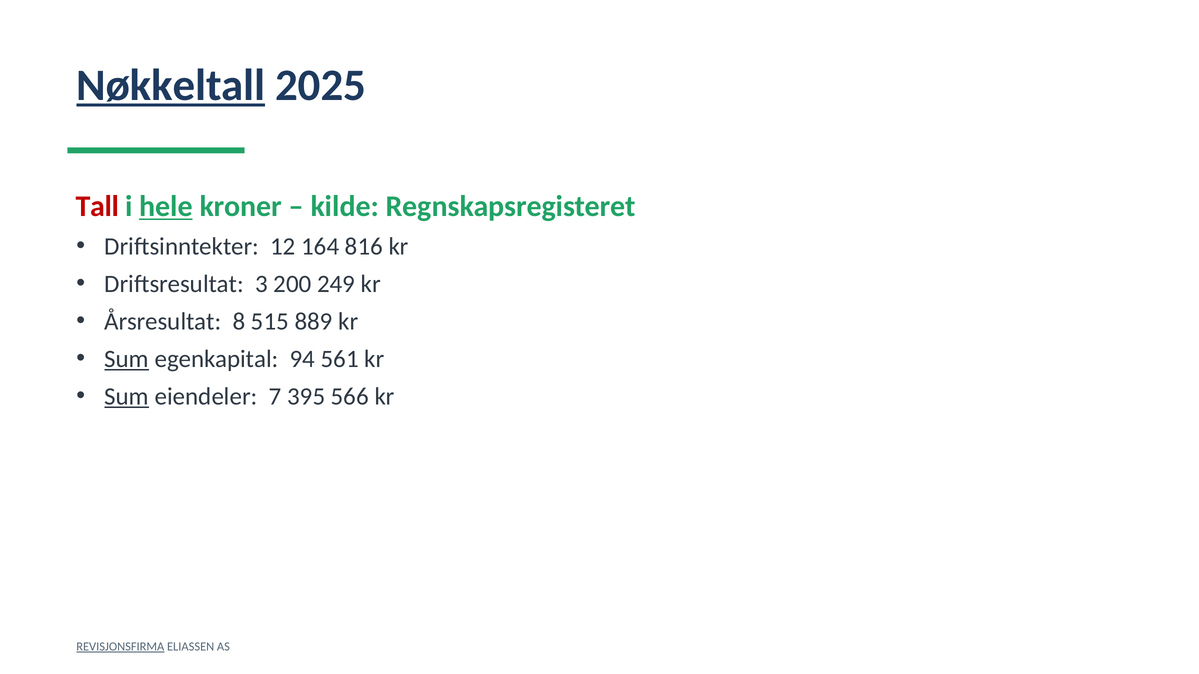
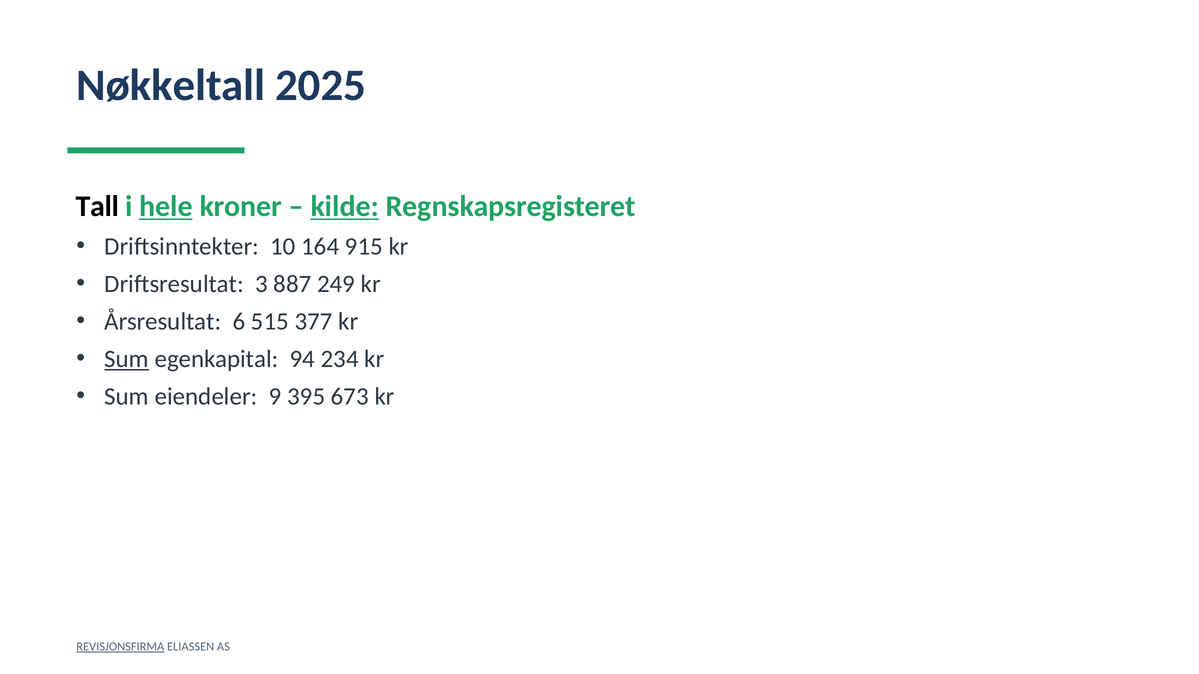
Nøkkeltall underline: present -> none
Tall colour: red -> black
kilde underline: none -> present
12: 12 -> 10
816: 816 -> 915
200: 200 -> 887
8: 8 -> 6
889: 889 -> 377
561: 561 -> 234
Sum at (127, 397) underline: present -> none
7: 7 -> 9
566: 566 -> 673
